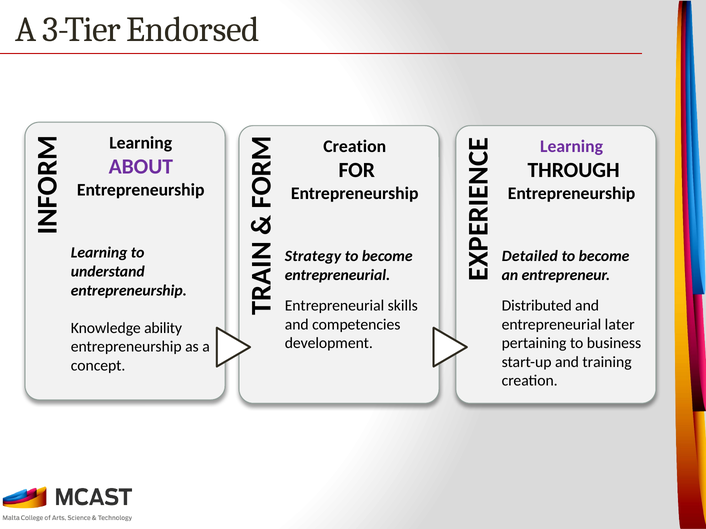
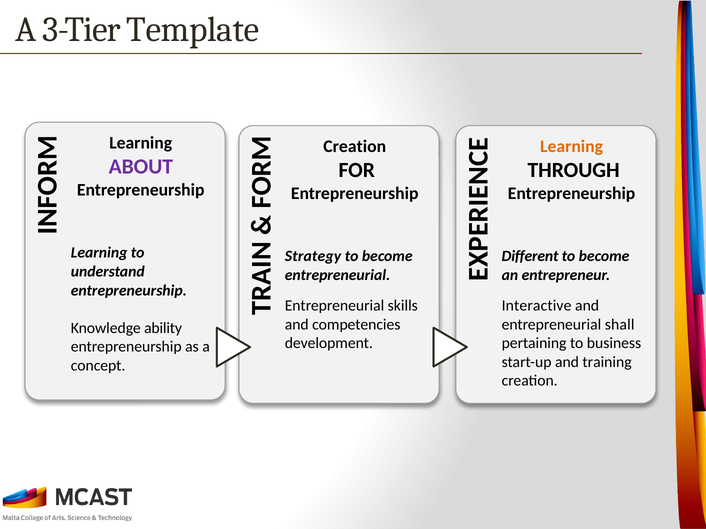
Endorsed: Endorsed -> Template
Learning at (572, 147) colour: purple -> orange
Detailed: Detailed -> Different
Distributed: Distributed -> Interactive
later: later -> shall
